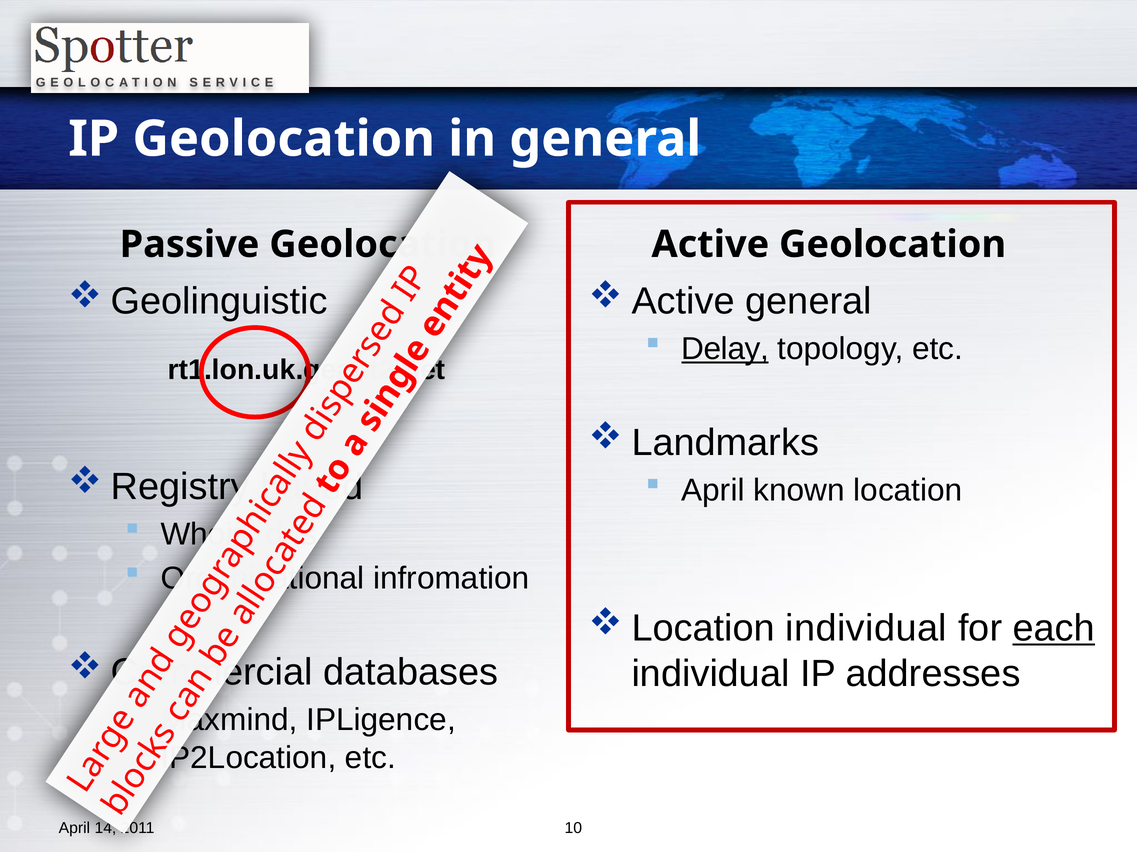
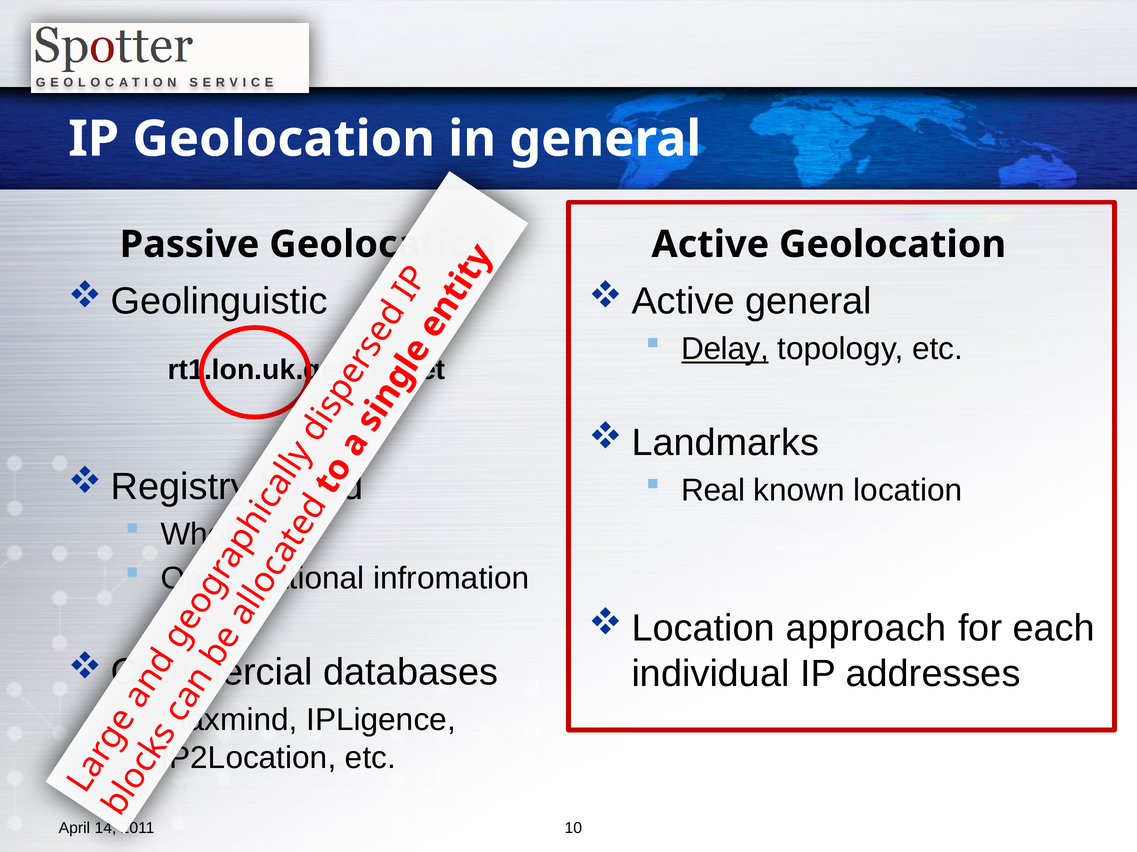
April at (713, 491): April -> Real
individual at (866, 629): individual -> approach
each underline: present -> none
